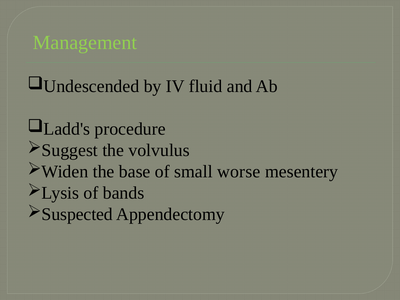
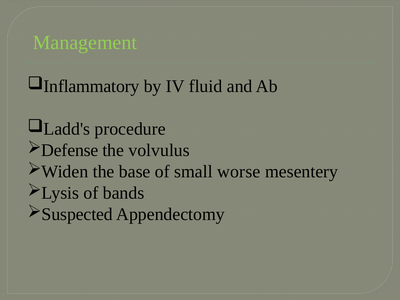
Undescended: Undescended -> Inflammatory
Suggest: Suggest -> Defense
